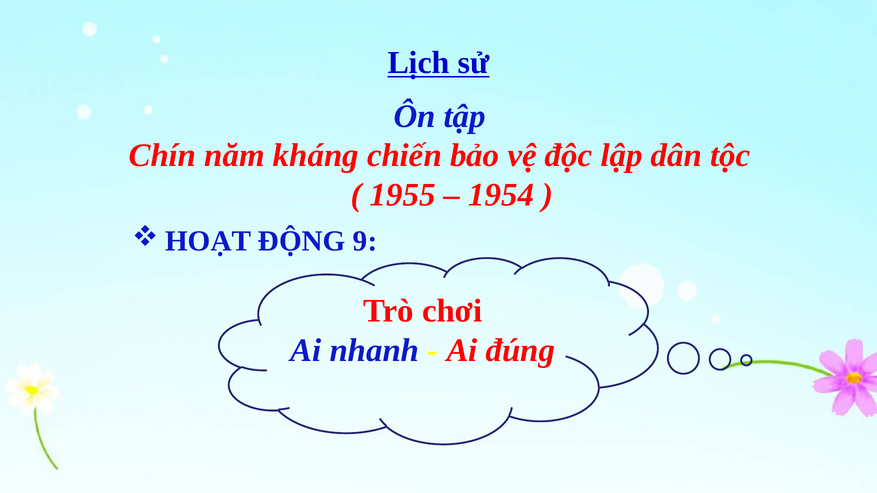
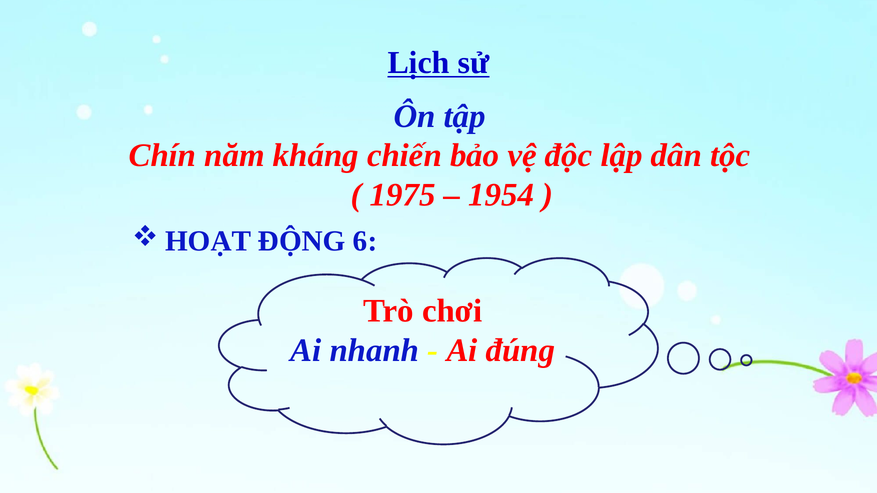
1955: 1955 -> 1975
9: 9 -> 6
